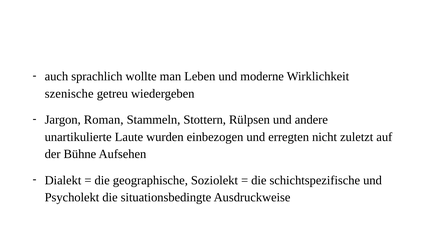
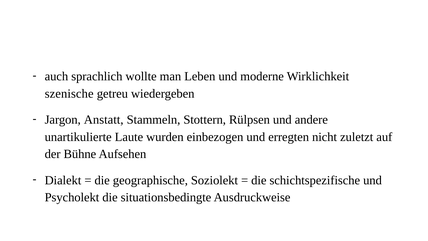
Roman: Roman -> Anstatt
